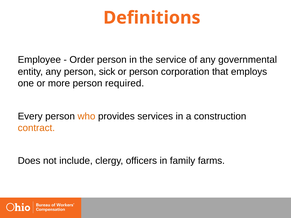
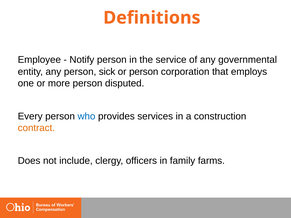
Order: Order -> Notify
required: required -> disputed
who colour: orange -> blue
